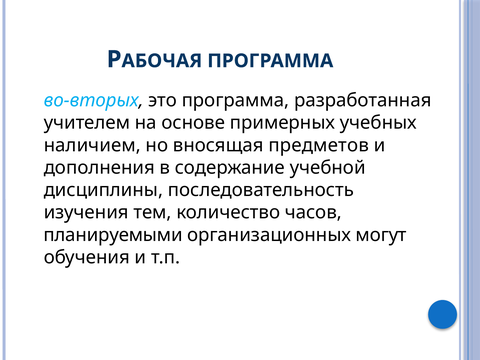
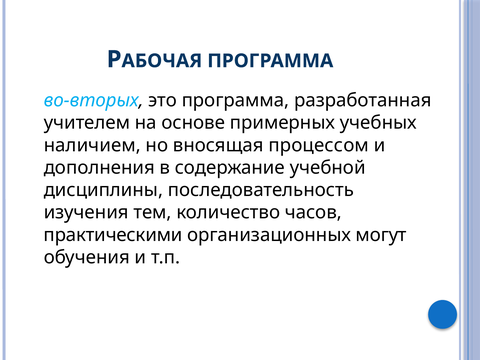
предметов: предметов -> процессом
планируемыми: планируемыми -> практическими
